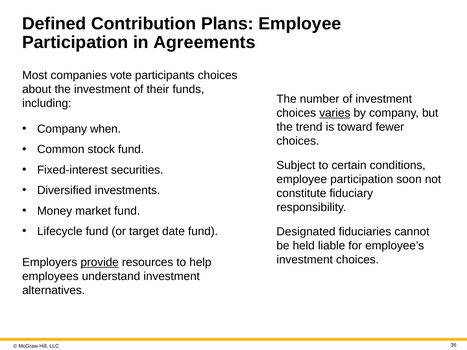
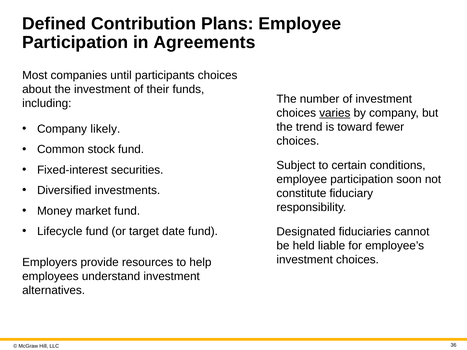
vote: vote -> until
when: when -> likely
provide underline: present -> none
